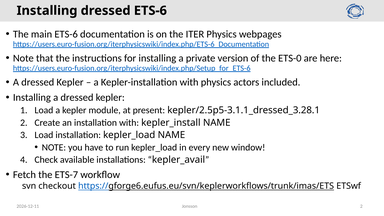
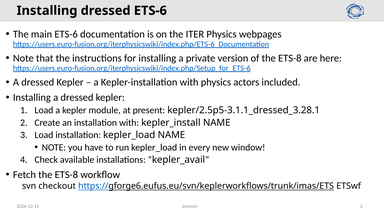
of the ETS-0: ETS-0 -> ETS-8
Fetch the ETS-7: ETS-7 -> ETS-8
